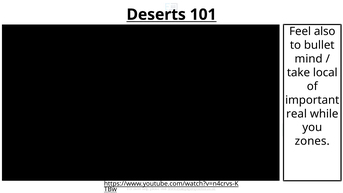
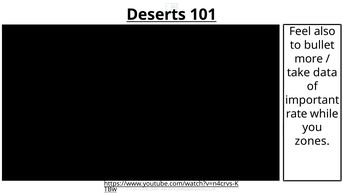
mind: mind -> more
local: local -> data
real: real -> rate
